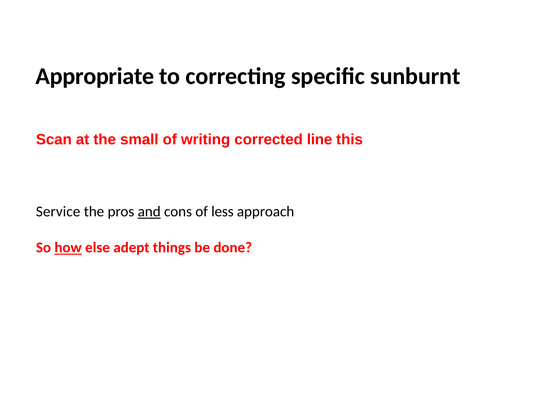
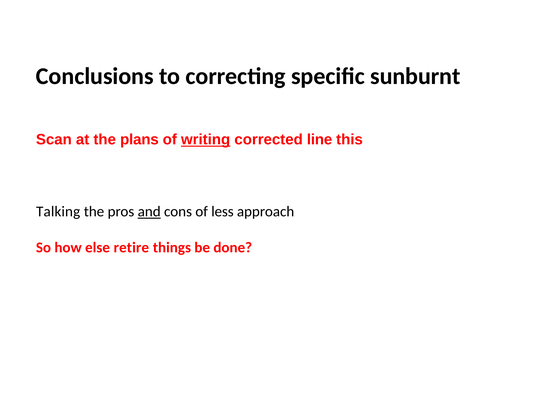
Appropriate: Appropriate -> Conclusions
small: small -> plans
writing underline: none -> present
Service: Service -> Talking
how underline: present -> none
adept: adept -> retire
